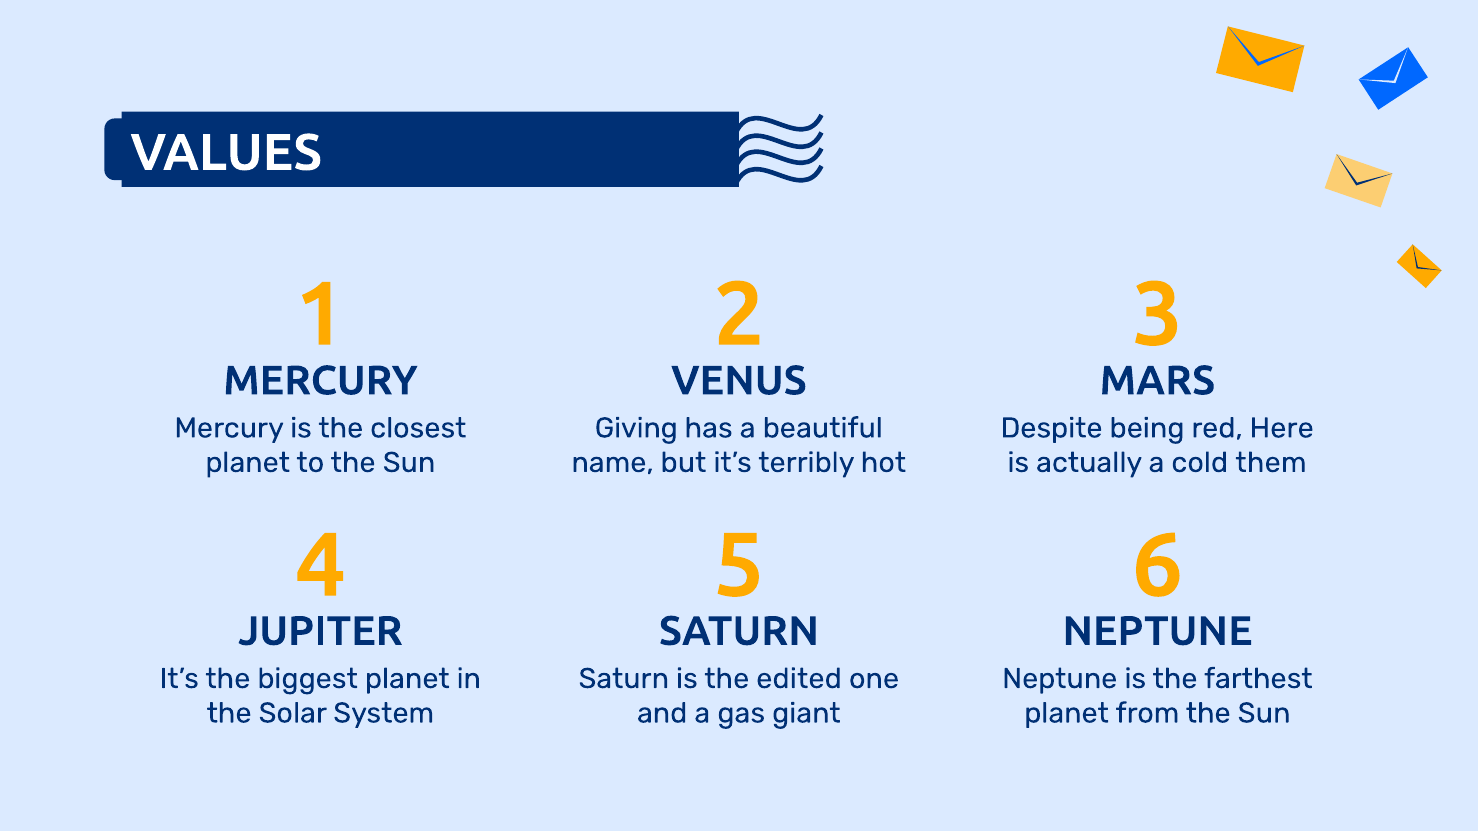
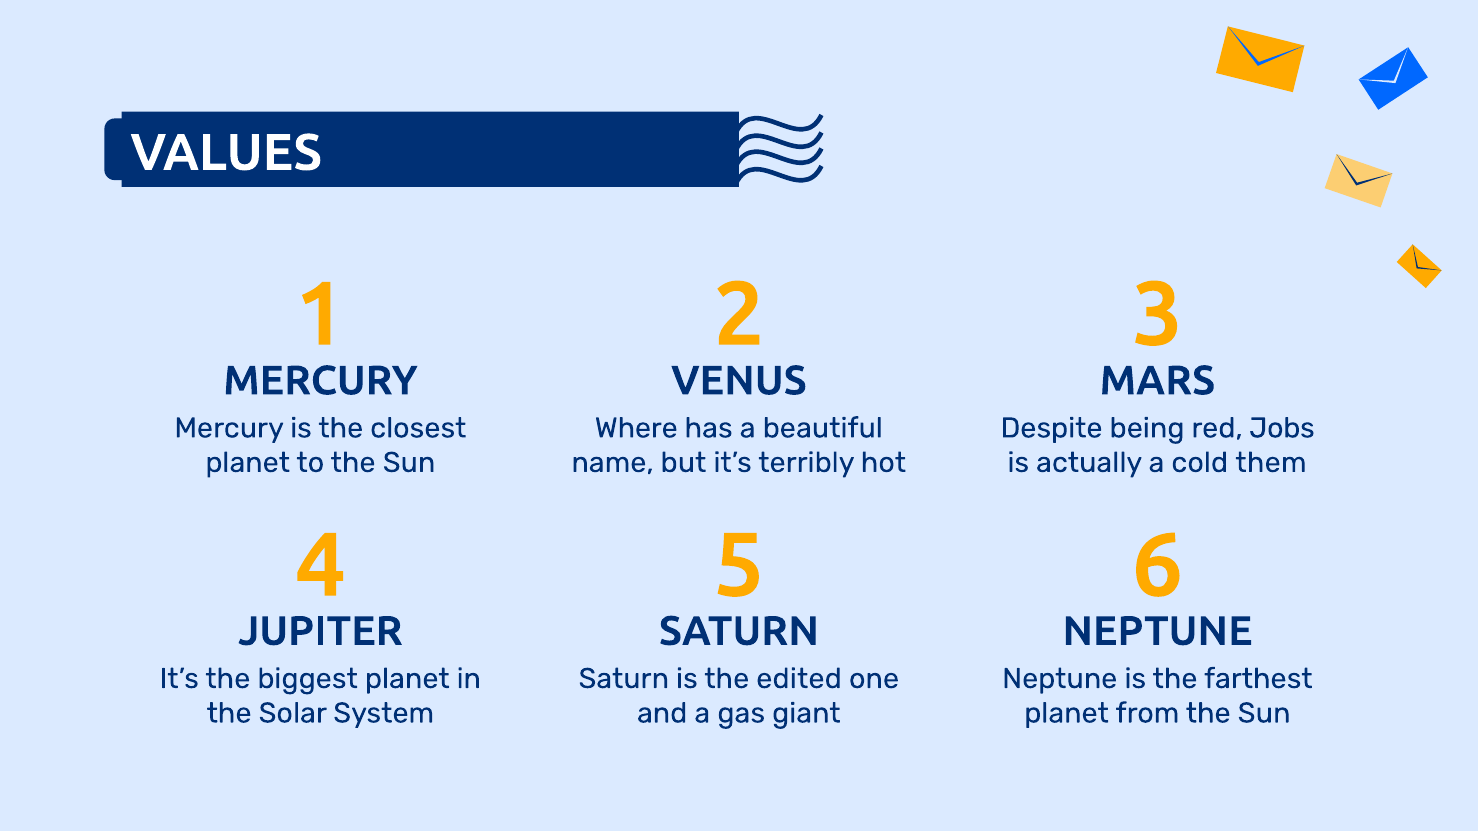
Giving: Giving -> Where
Here: Here -> Jobs
